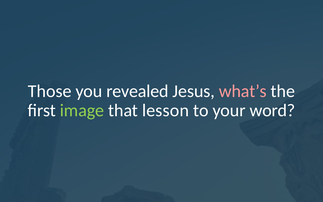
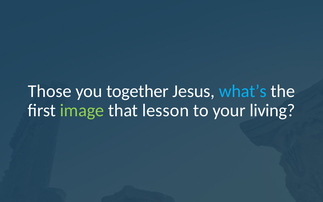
revealed: revealed -> together
what’s colour: pink -> light blue
word: word -> living
